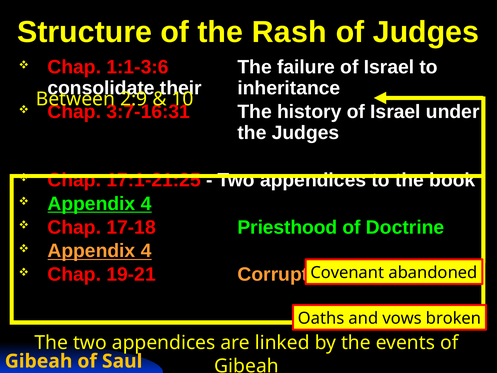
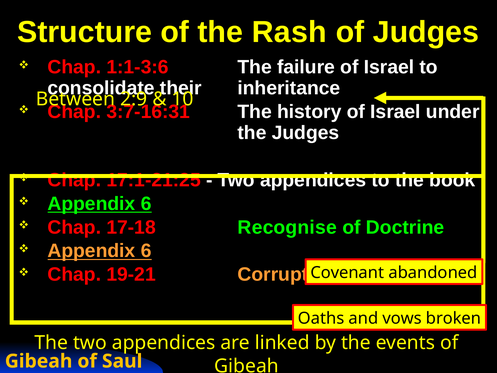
4 at (146, 203): 4 -> 6
Priesthood: Priesthood -> Recognise
4 at (146, 251): 4 -> 6
